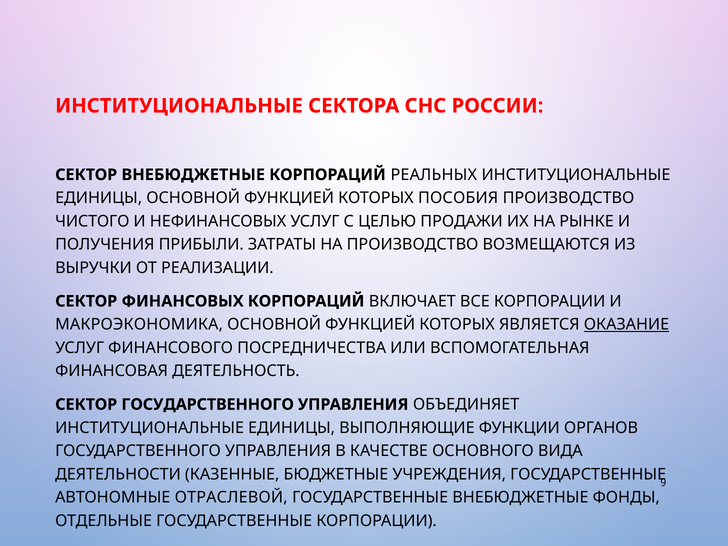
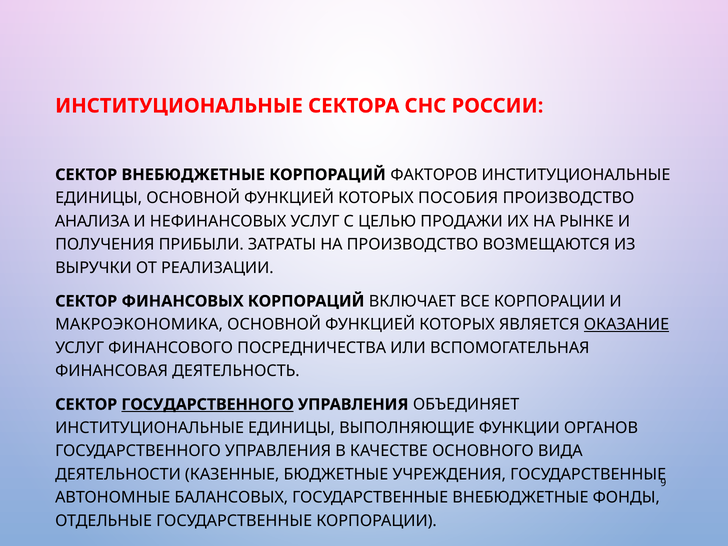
РЕАЛЬНЫХ: РЕАЛЬНЫХ -> ФАКТОРОВ
ЧИСТОГО: ЧИСТОГО -> АНАЛИЗА
ГОСУДАРСТВЕННОГО at (208, 404) underline: none -> present
ОТРАСЛЕВОЙ: ОТРАСЛЕВОЙ -> БАЛАНСОВЫХ
